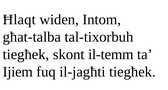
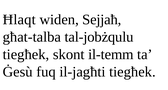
Intom: Intom -> Sejjaħ
tal-tixorbuh: tal-tixorbuh -> tal-jobżqulu
Ijiem: Ijiem -> Ġesù
